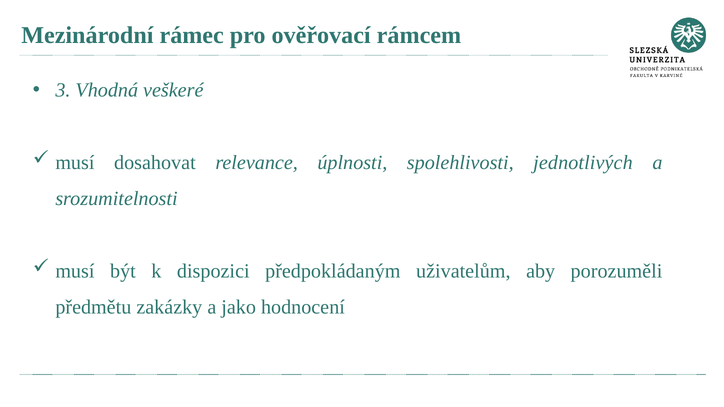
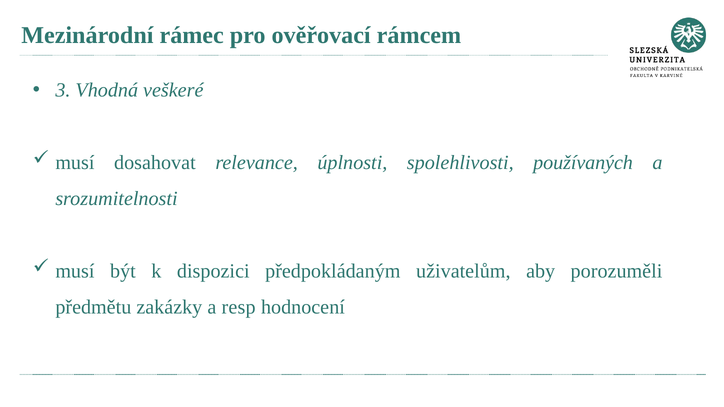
jednotlivých: jednotlivých -> používaných
jako: jako -> resp
